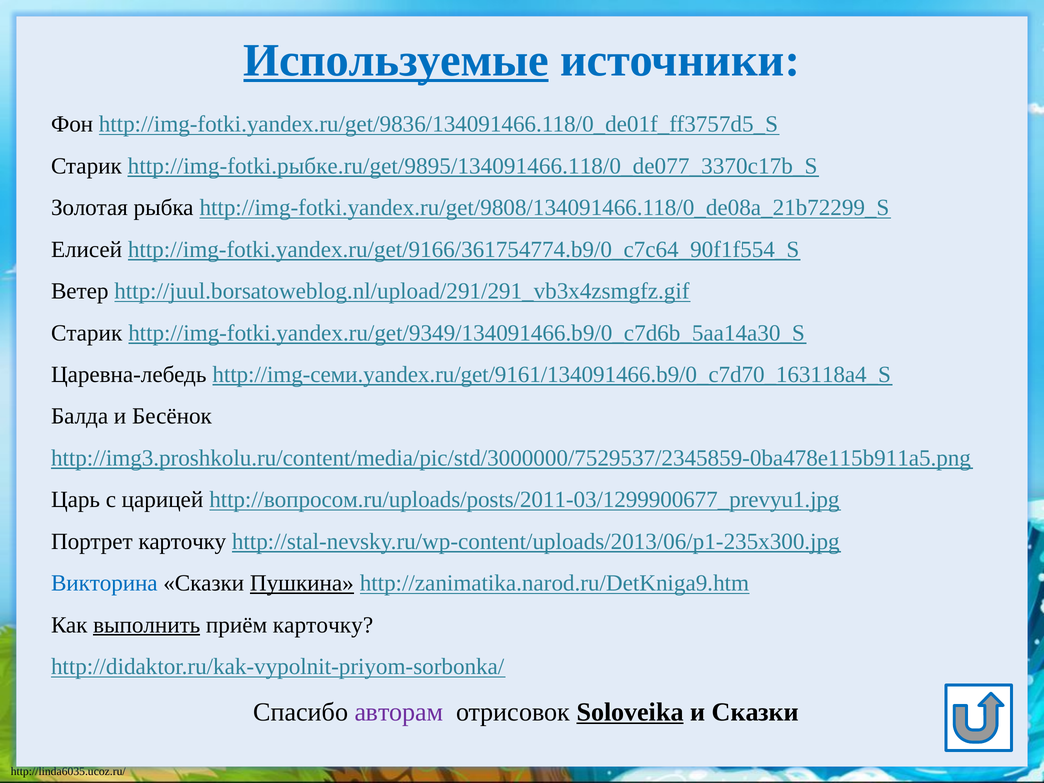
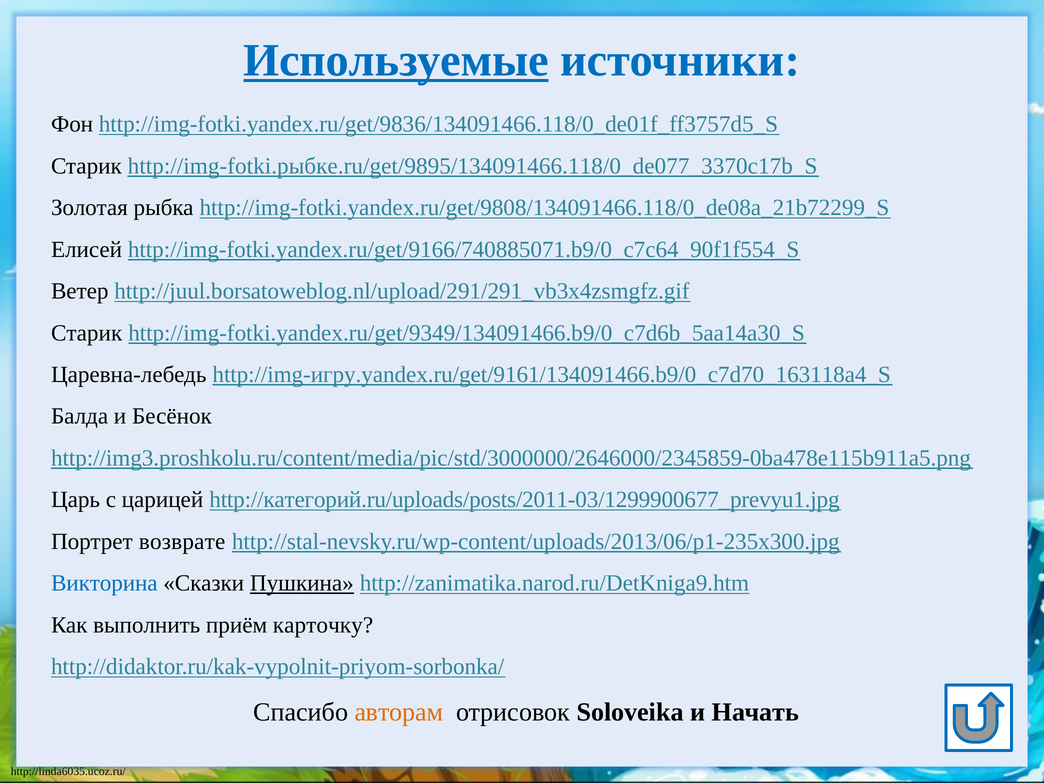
http://img-fotki.yandex.ru/get/9166/361754774.b9/0_c7c64_90f1f554_S: http://img-fotki.yandex.ru/get/9166/361754774.b9/0_c7c64_90f1f554_S -> http://img-fotki.yandex.ru/get/9166/740885071.b9/0_c7c64_90f1f554_S
http://img-семи.yandex.ru/get/9161/134091466.b9/0_c7d70_163118a4_S: http://img-семи.yandex.ru/get/9161/134091466.b9/0_c7d70_163118a4_S -> http://img-игру.yandex.ru/get/9161/134091466.b9/0_c7d70_163118a4_S
http://img3.proshkolu.ru/content/media/pic/std/3000000/7529537/2345859-0ba478e115b911a5.png: http://img3.proshkolu.ru/content/media/pic/std/3000000/7529537/2345859-0ba478e115b911a5.png -> http://img3.proshkolu.ru/content/media/pic/std/3000000/2646000/2345859-0ba478e115b911a5.png
http://вопросом.ru/uploads/posts/2011-03/1299900677_prevyu1.jpg: http://вопросом.ru/uploads/posts/2011-03/1299900677_prevyu1.jpg -> http://категорий.ru/uploads/posts/2011-03/1299900677_prevyu1.jpg
Портрет карточку: карточку -> возврате
выполнить underline: present -> none
авторам colour: purple -> orange
Soloveika underline: present -> none
и Сказки: Сказки -> Начать
